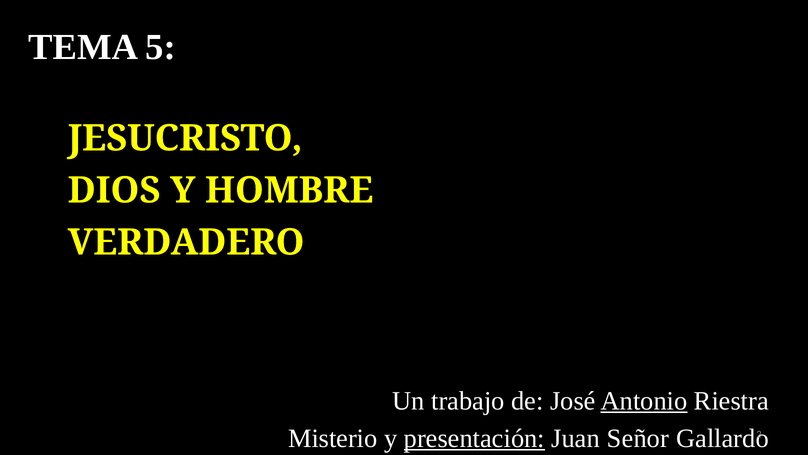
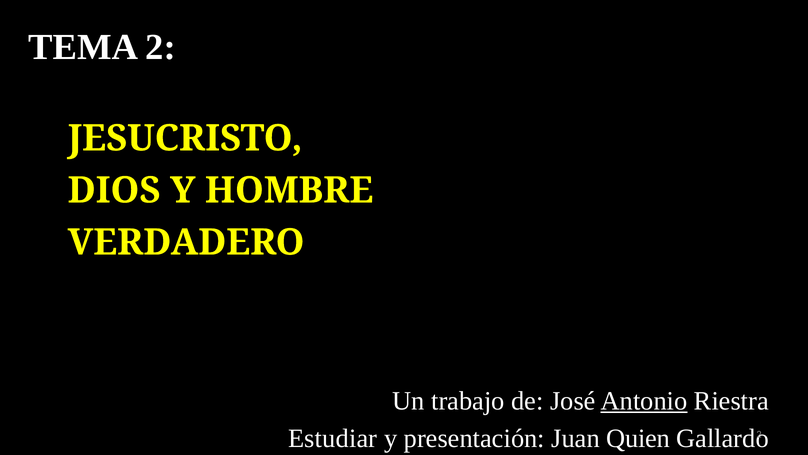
TEMA 5: 5 -> 2
Misterio: Misterio -> Estudiar
presentación underline: present -> none
Señor: Señor -> Quien
